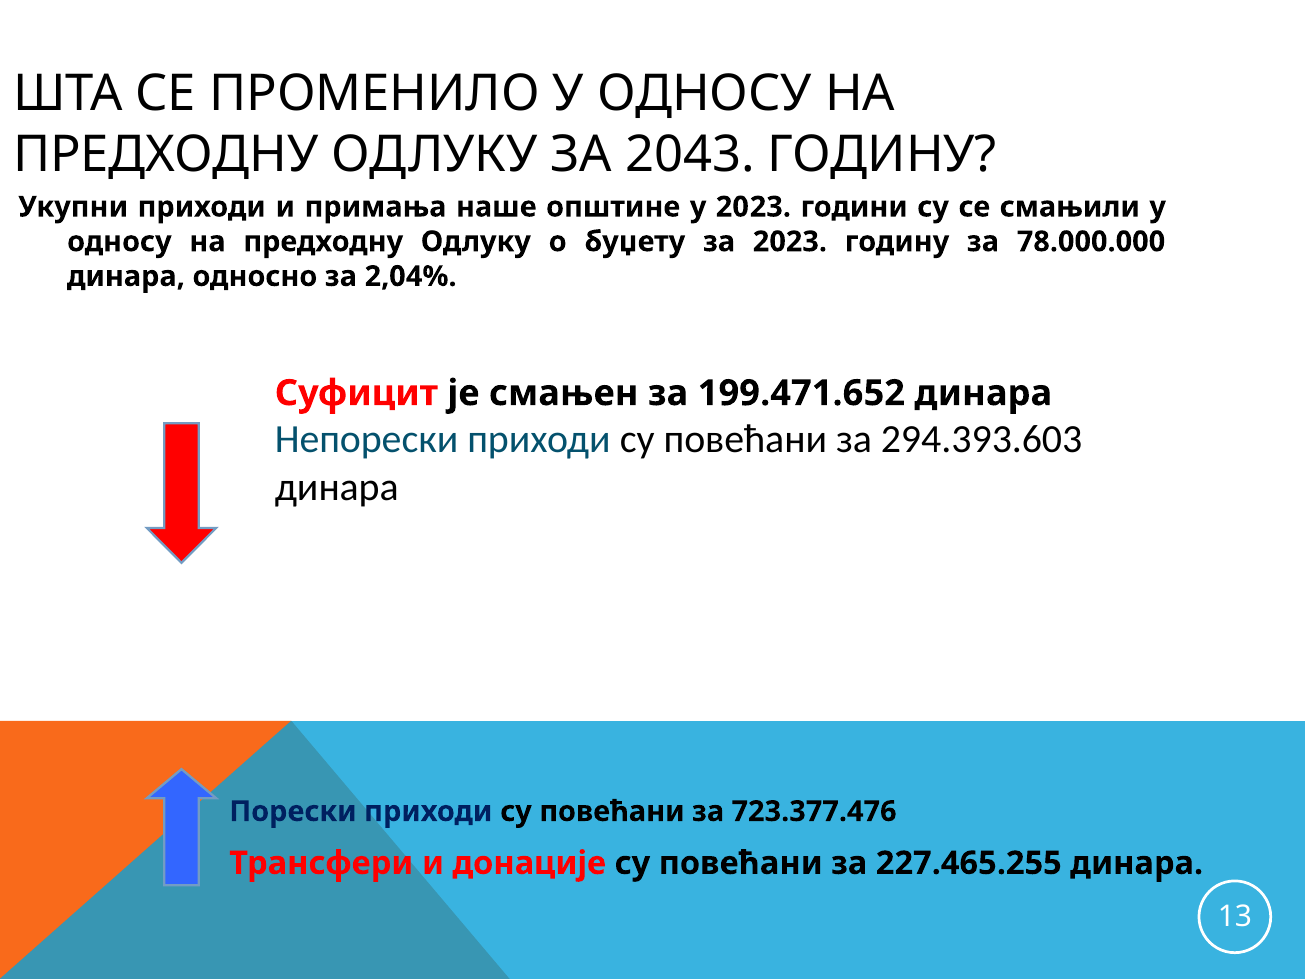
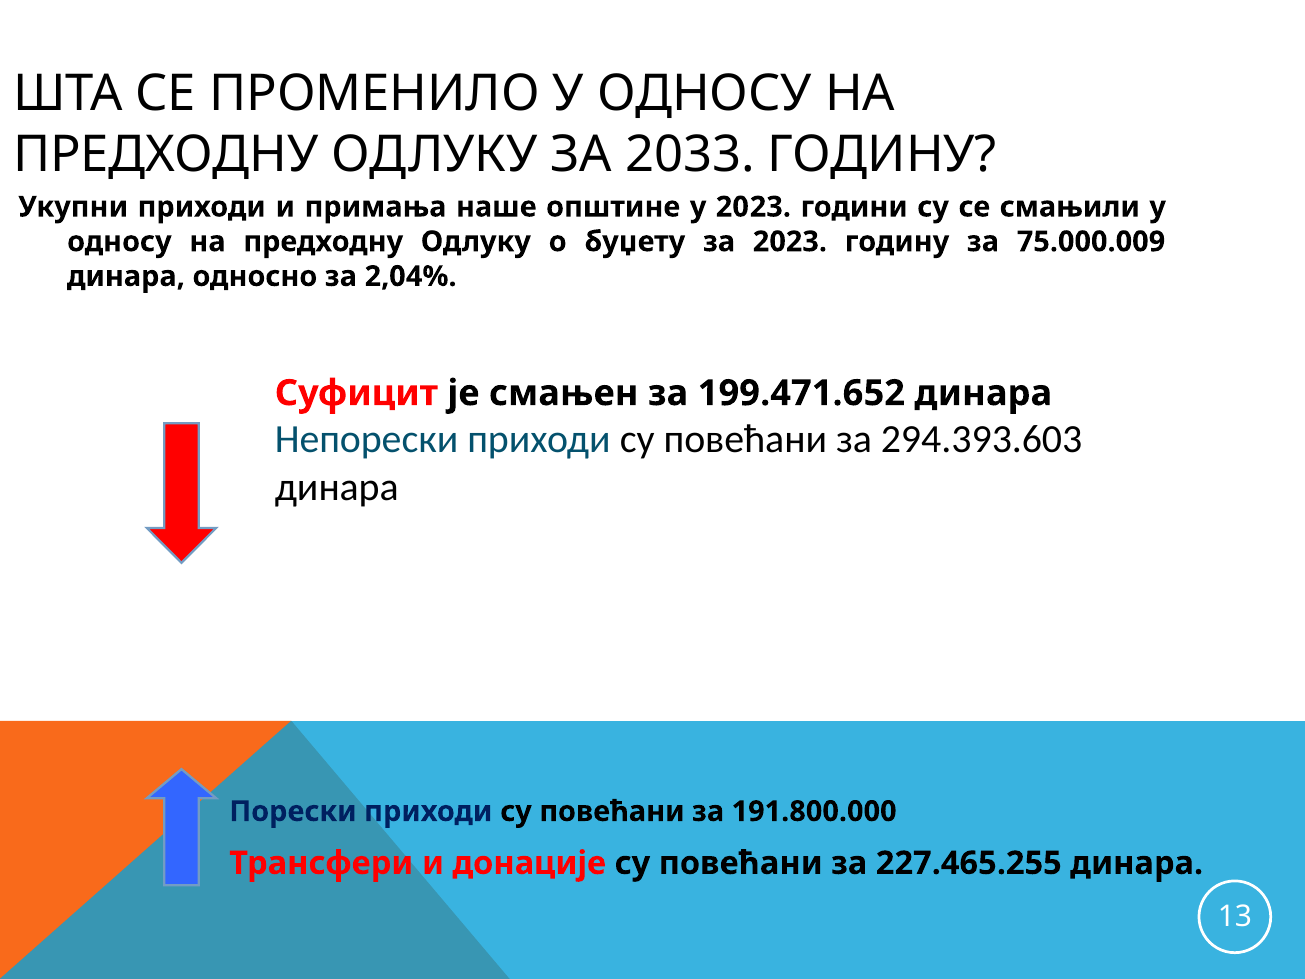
2043: 2043 -> 2033
78.000.000: 78.000.000 -> 75.000.009
723.377.476: 723.377.476 -> 191.800.000
